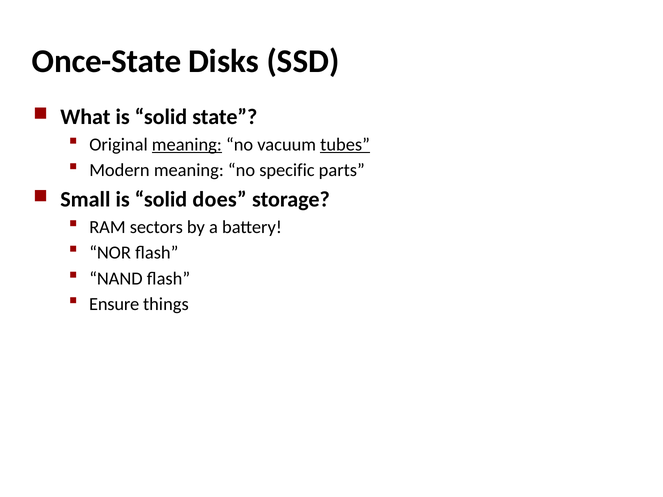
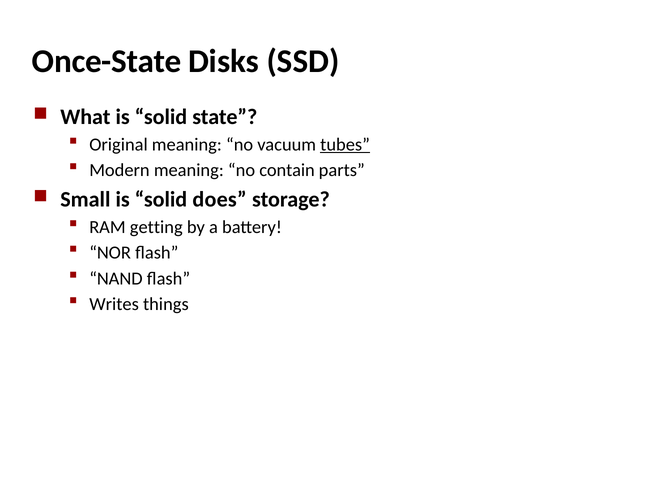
meaning at (187, 145) underline: present -> none
specific: specific -> contain
sectors: sectors -> getting
Ensure: Ensure -> Writes
